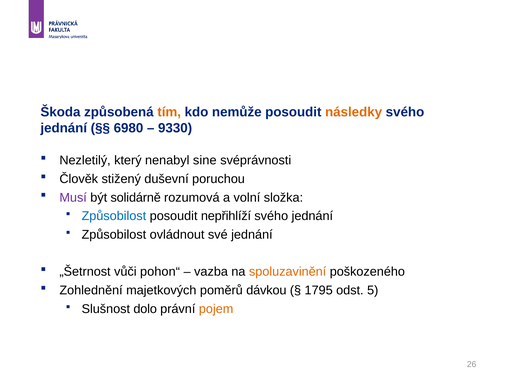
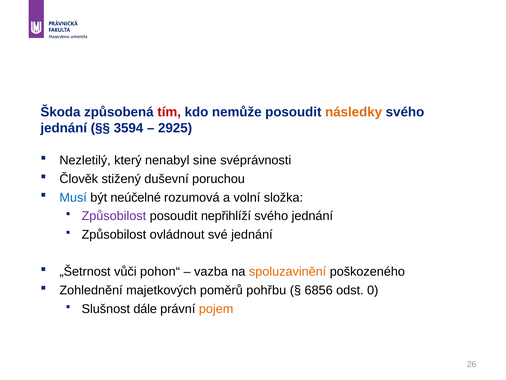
tím colour: orange -> red
6980: 6980 -> 3594
9330: 9330 -> 2925
Musí colour: purple -> blue
solidárně: solidárně -> neúčelné
Způsobilost at (114, 216) colour: blue -> purple
dávkou: dávkou -> pohřbu
1795: 1795 -> 6856
5: 5 -> 0
dolo: dolo -> dále
